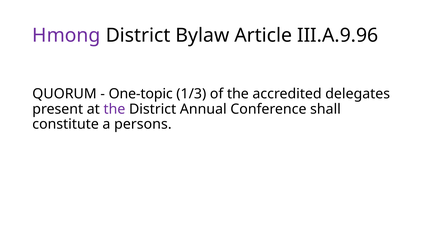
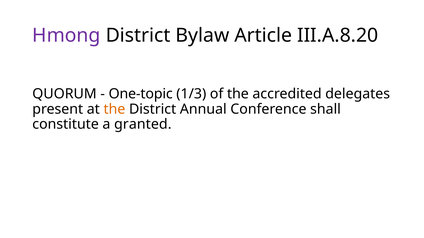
III.A.9.96: III.A.9.96 -> III.A.8.20
the at (114, 109) colour: purple -> orange
persons: persons -> granted
